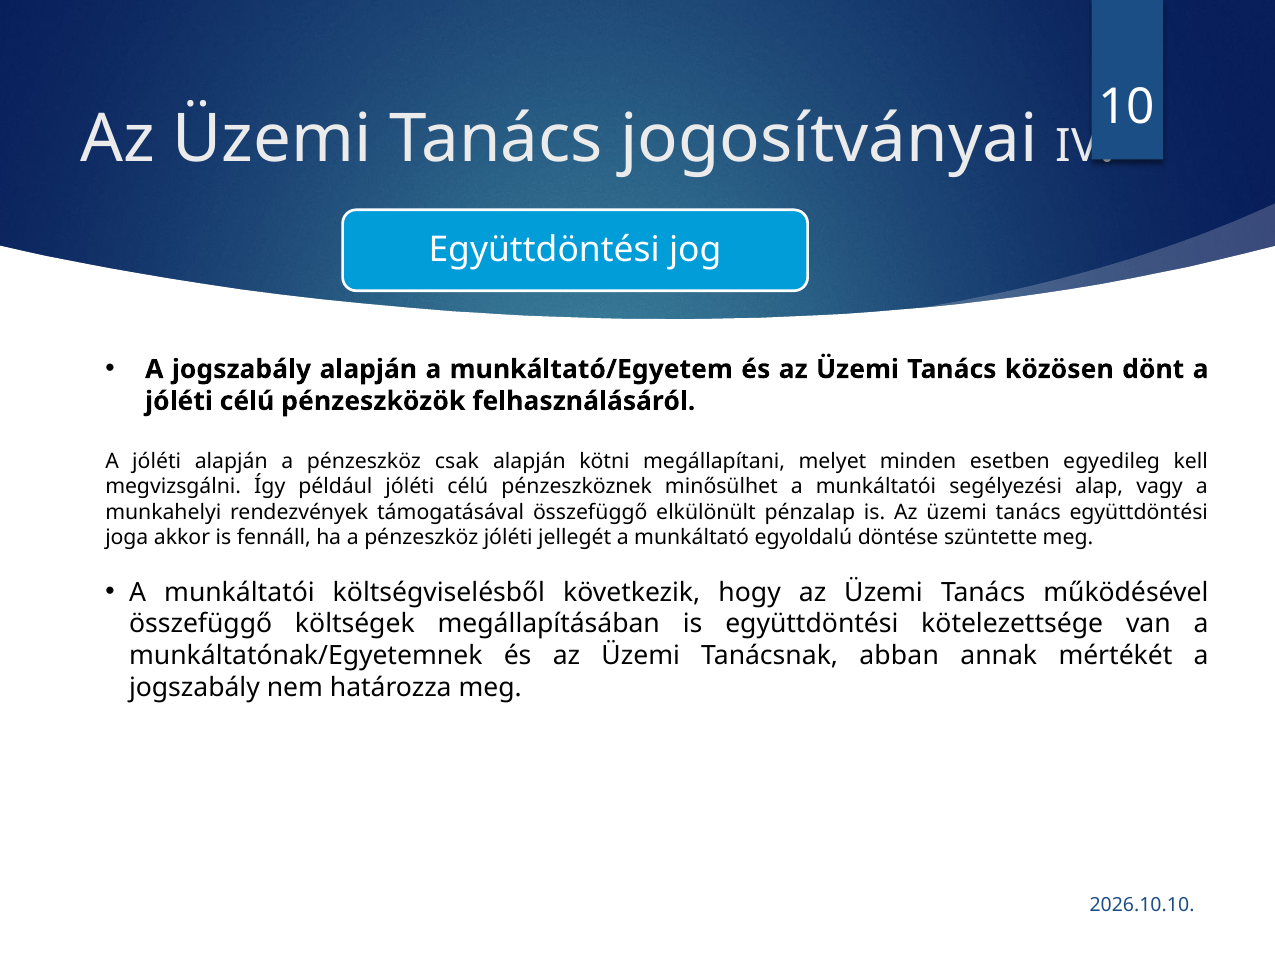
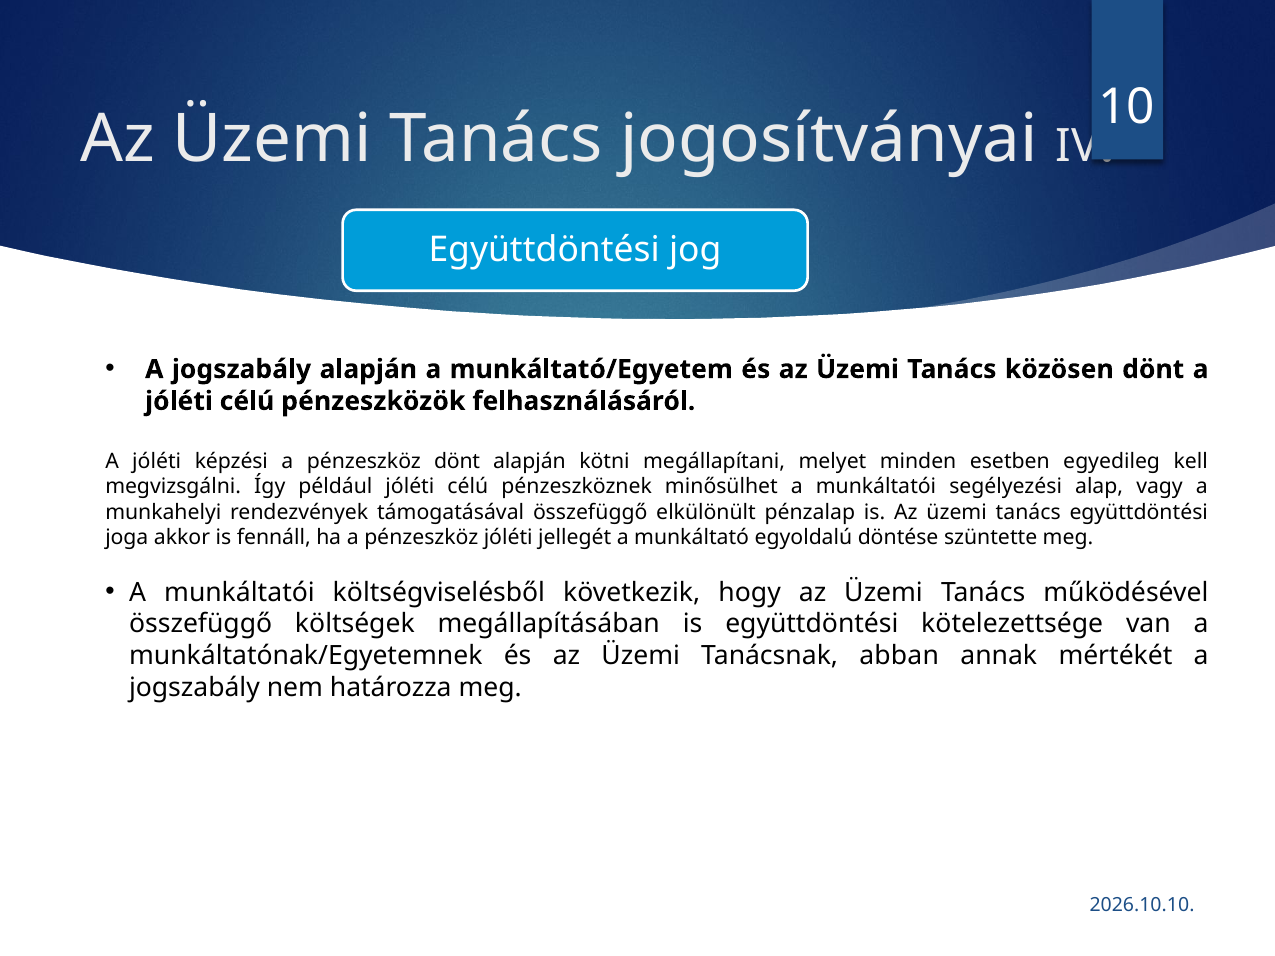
jóléti alapján: alapján -> képzési
pénzeszköz csak: csak -> dönt
